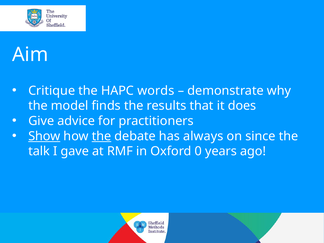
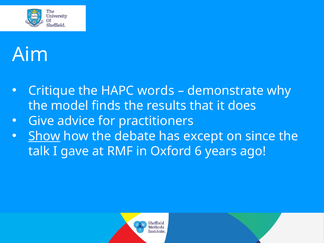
the at (102, 136) underline: present -> none
always: always -> except
0: 0 -> 6
